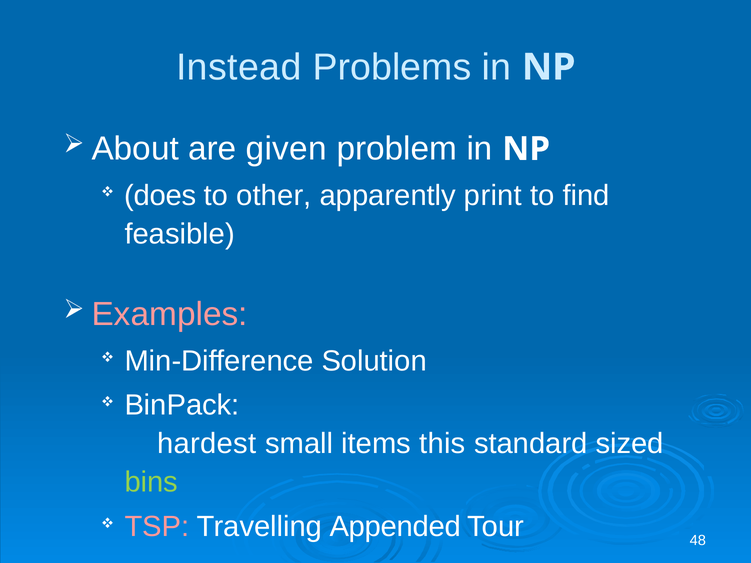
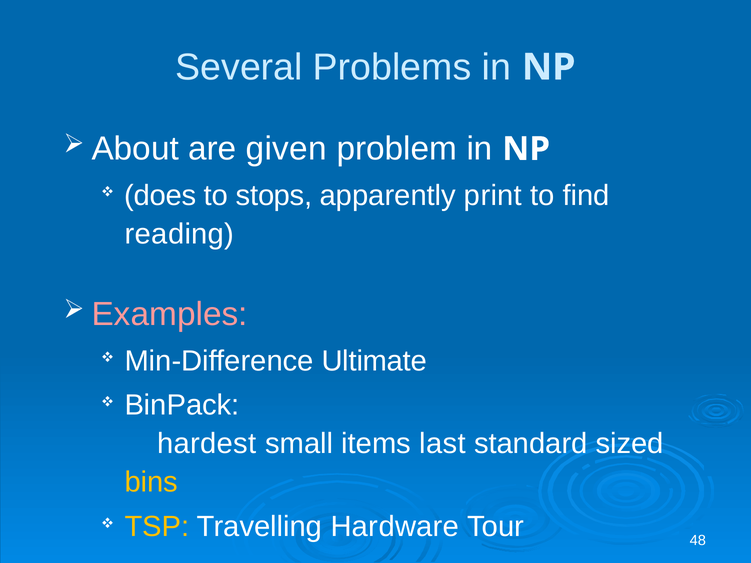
Instead: Instead -> Several
other: other -> stops
feasible: feasible -> reading
Solution: Solution -> Ultimate
this: this -> last
bins colour: light green -> yellow
TSP colour: pink -> yellow
Appended: Appended -> Hardware
